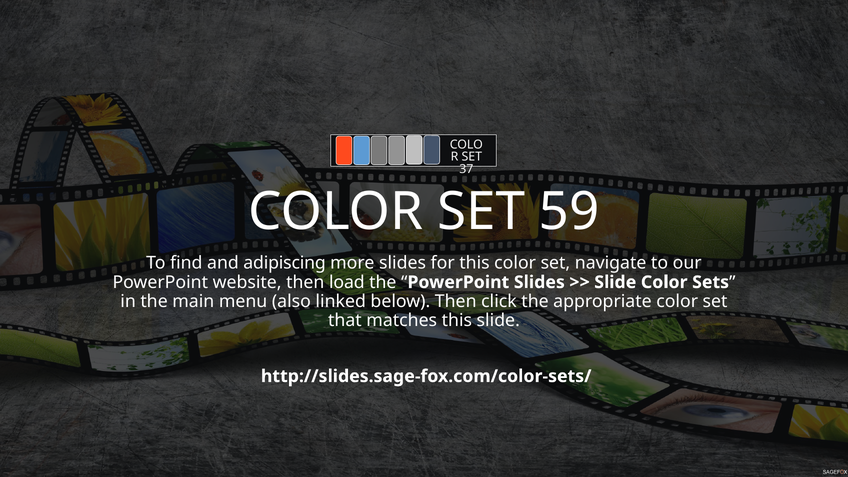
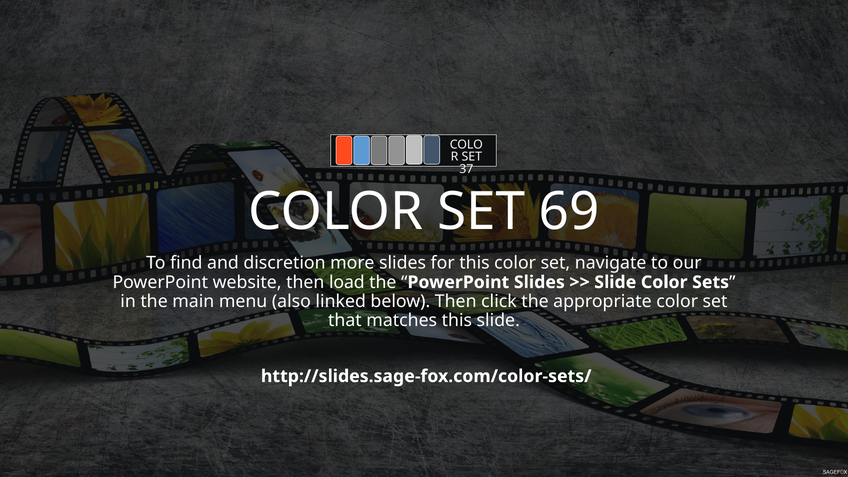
59: 59 -> 69
adipiscing: adipiscing -> discretion
